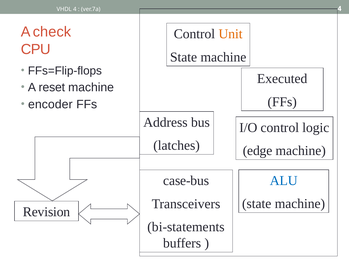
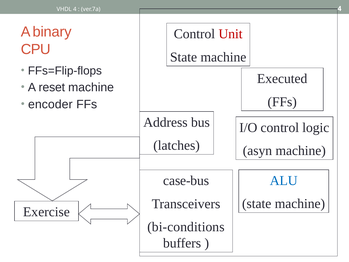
check: check -> binary
Unit colour: orange -> red
edge: edge -> asyn
Revision: Revision -> Exercise
bi-statements: bi-statements -> bi-conditions
